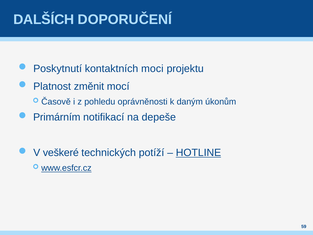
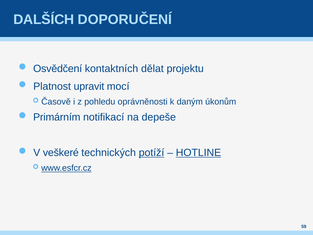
Poskytnutí: Poskytnutí -> Osvědčení
moci: moci -> dělat
změnit: změnit -> upravit
potíží underline: none -> present
